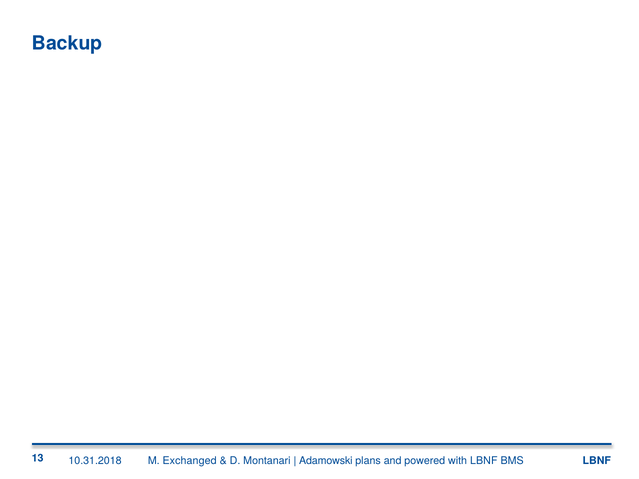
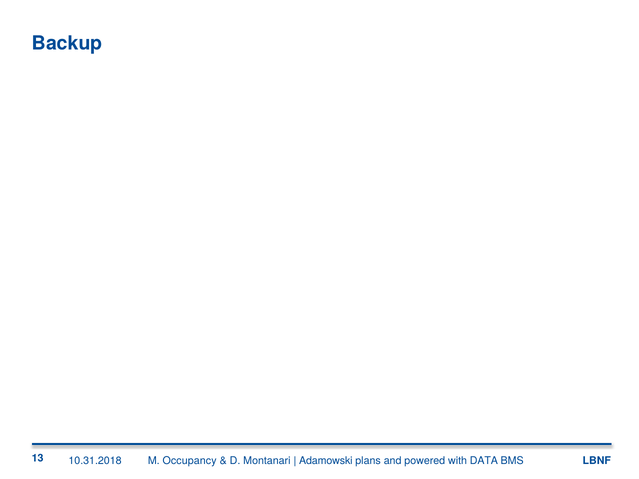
Exchanged: Exchanged -> Occupancy
with LBNF: LBNF -> DATA
